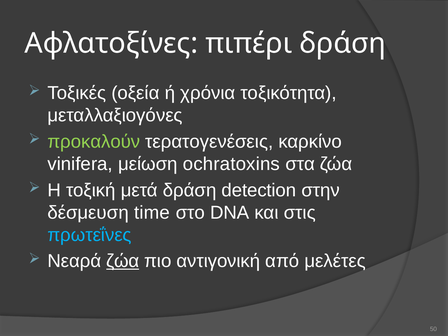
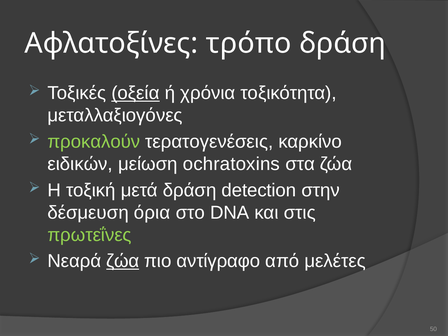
πιπέρι: πιπέρι -> τρόπο
οξεία underline: none -> present
vinifera: vinifera -> ειδικών
time: time -> όρια
πρωτεΐνες colour: light blue -> light green
αντιγονική: αντιγονική -> αντίγραφο
